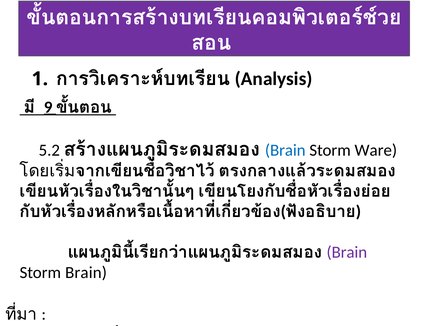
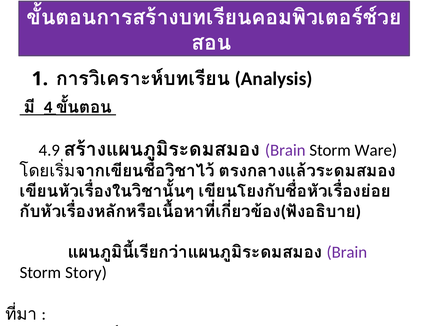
9: 9 -> 4
5.2: 5.2 -> 4.9
Brain at (285, 150) colour: blue -> purple
Storm Brain: Brain -> Story
